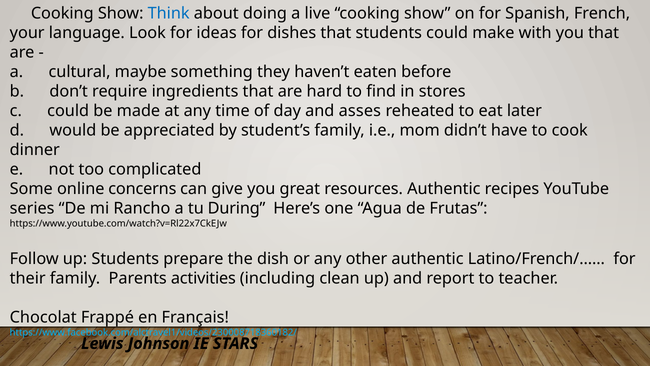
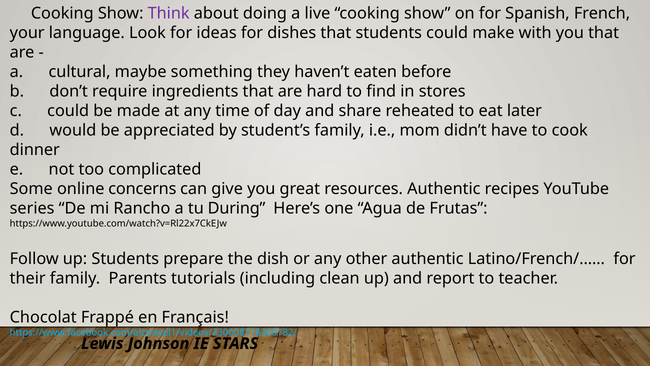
Think colour: blue -> purple
asses: asses -> share
activities: activities -> tutorials
